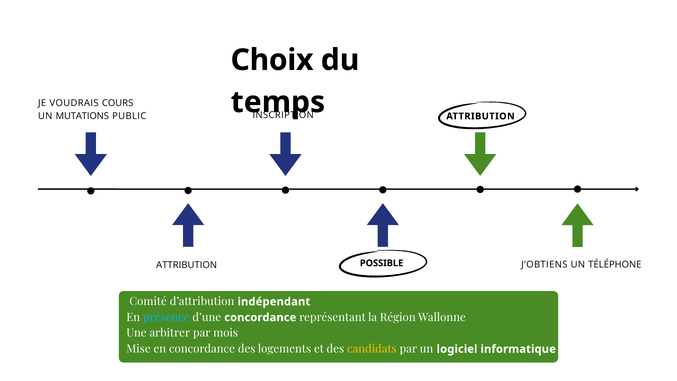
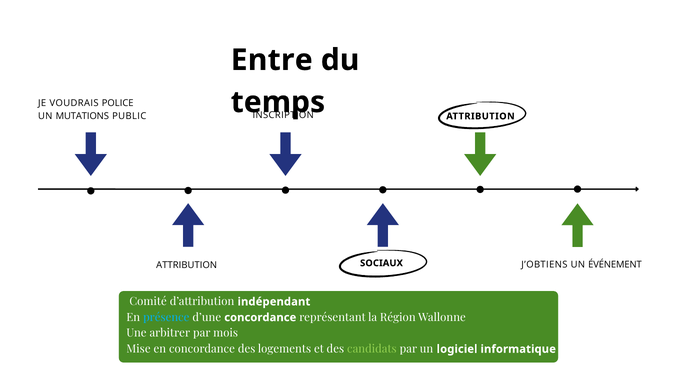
Choix: Choix -> Entre
COURS: COURS -> POLICE
TÉLÉPHONE: TÉLÉPHONE -> ÉVÉNEMENT
POSSIBLE: POSSIBLE -> SOCIAUX
candidats colour: yellow -> light green
